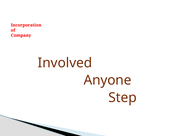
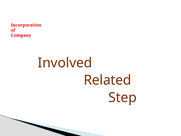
Anyone: Anyone -> Related
